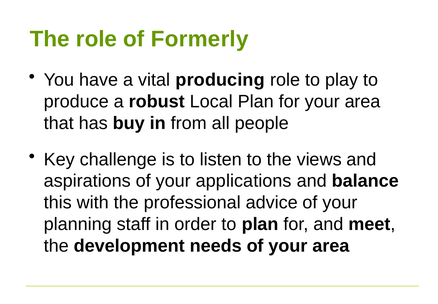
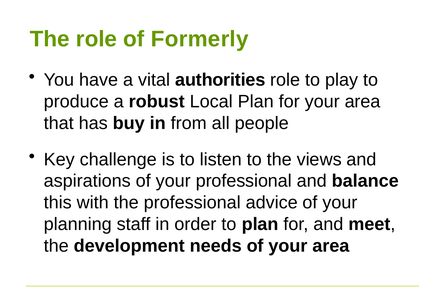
producing: producing -> authorities
your applications: applications -> professional
